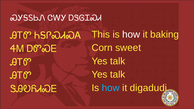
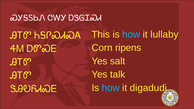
how at (131, 34) colour: white -> light blue
baking: baking -> lullaby
sweet: sweet -> ripens
talk at (118, 61): talk -> salt
